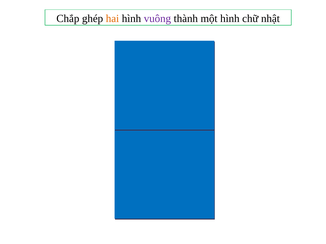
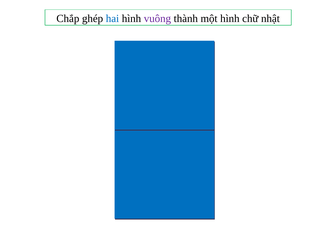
hai colour: orange -> blue
